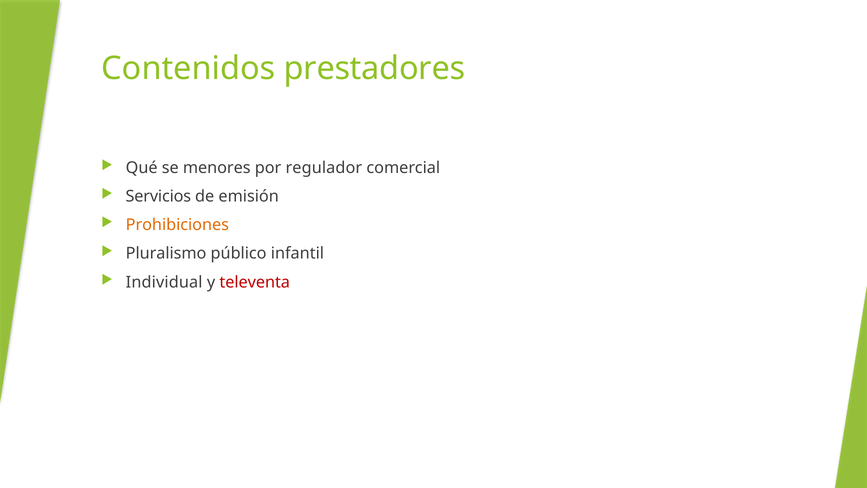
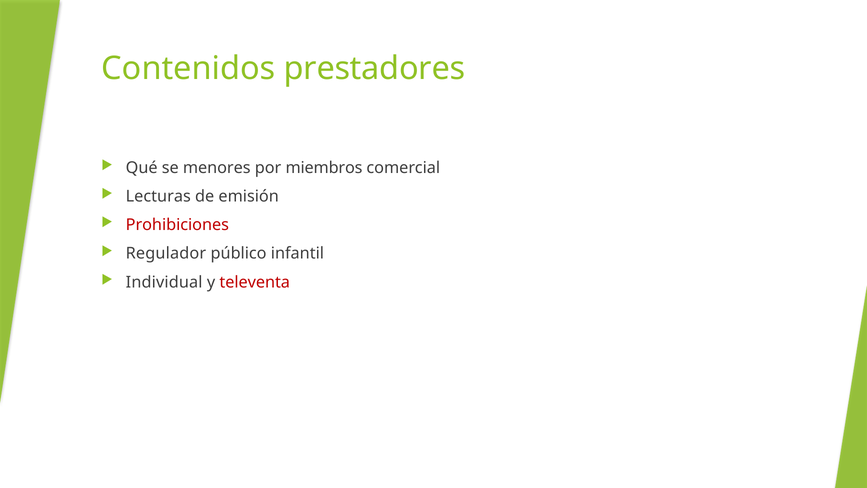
regulador: regulador -> miembros
Servicios: Servicios -> Lecturas
Prohibiciones colour: orange -> red
Pluralismo: Pluralismo -> Regulador
